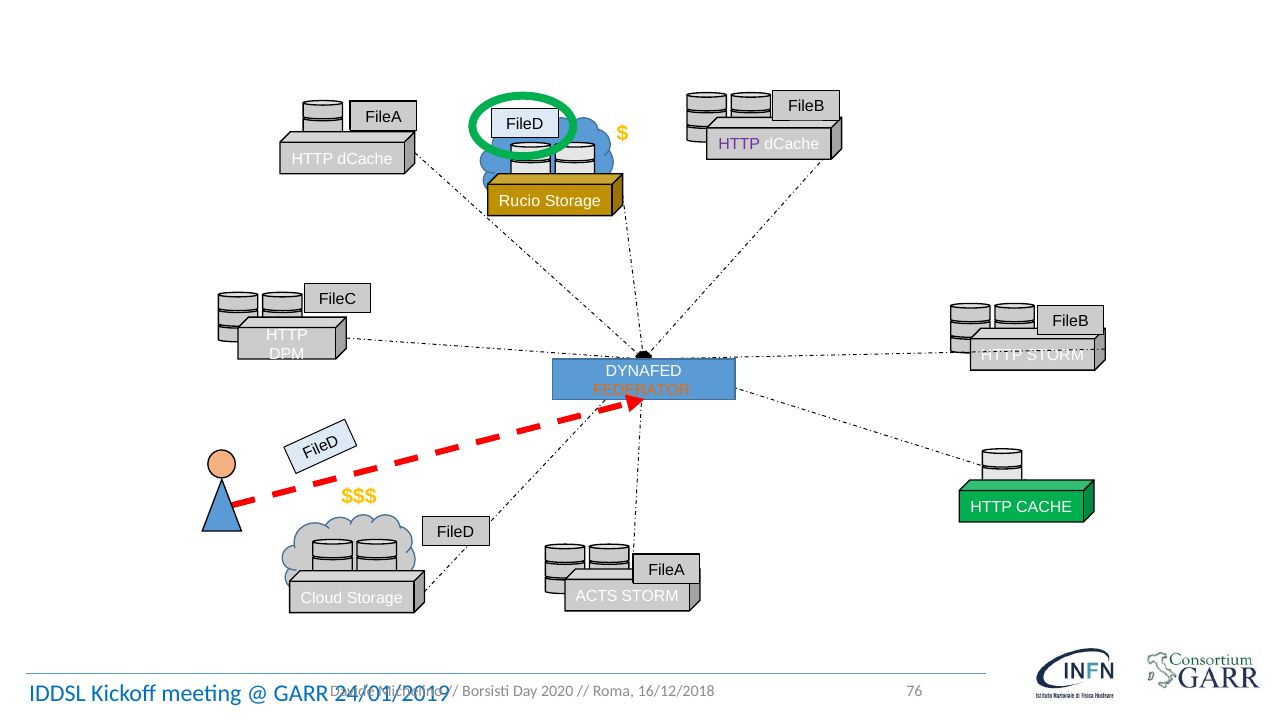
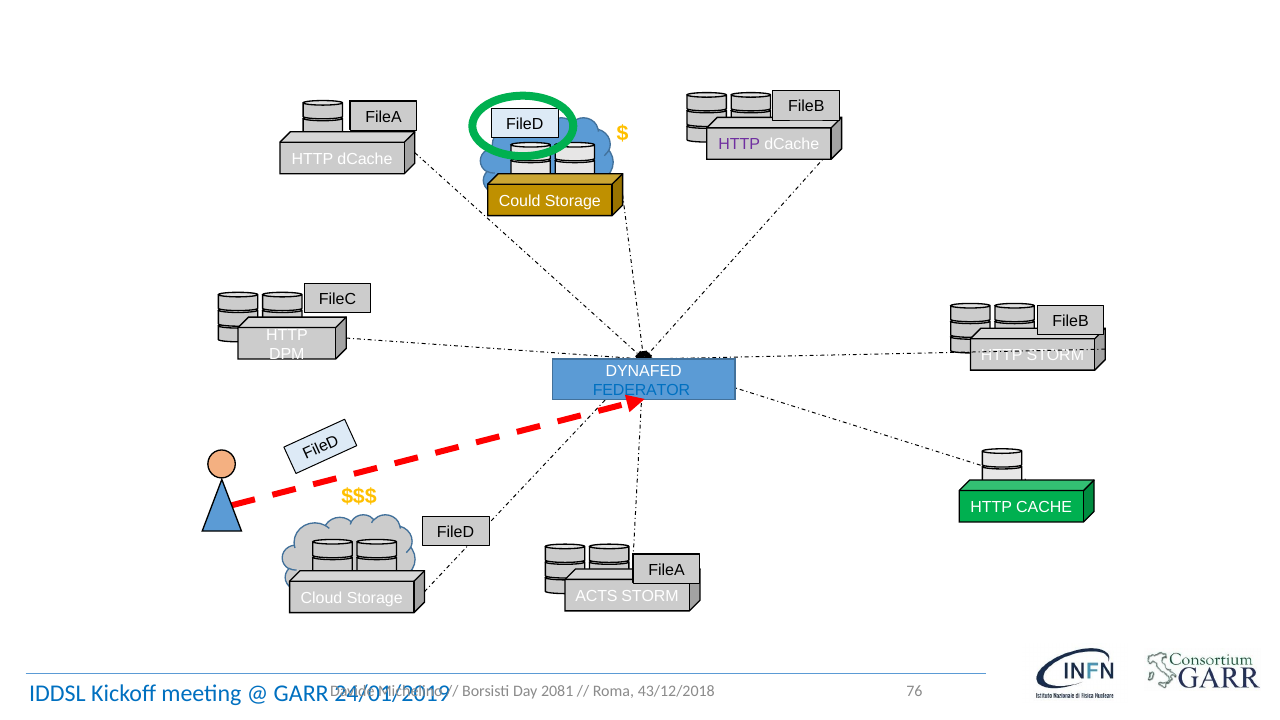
Rucio: Rucio -> Could
FEDERATOR colour: orange -> blue
2020: 2020 -> 2081
16/12/2018: 16/12/2018 -> 43/12/2018
